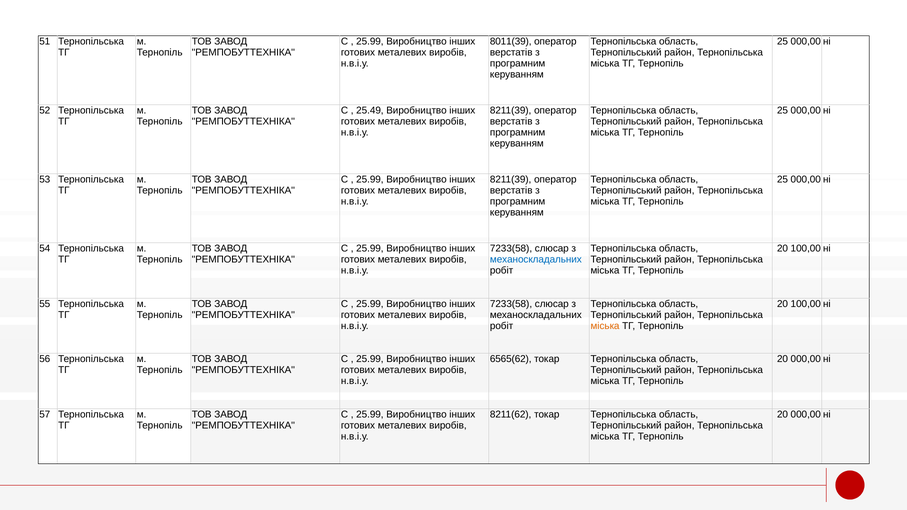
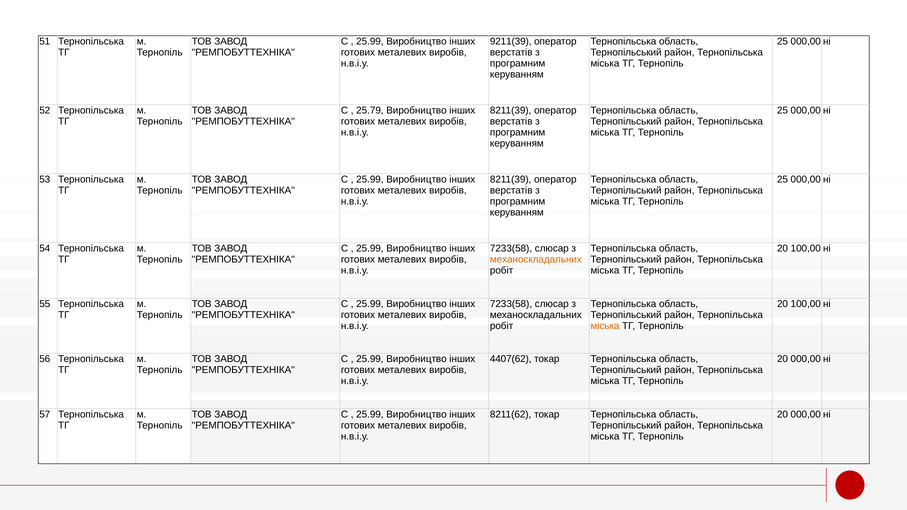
8011(39: 8011(39 -> 9211(39
25.49: 25.49 -> 25.79
механоскладальних at (536, 260) colour: blue -> orange
6565(62: 6565(62 -> 4407(62
